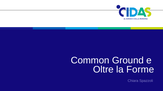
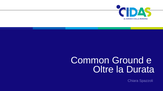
Forme: Forme -> Durata
